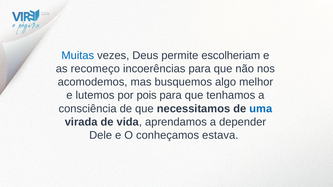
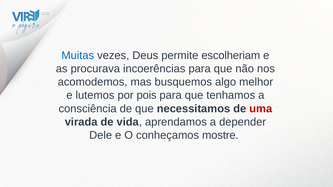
recomeço: recomeço -> procurava
uma colour: blue -> red
estava: estava -> mostre
